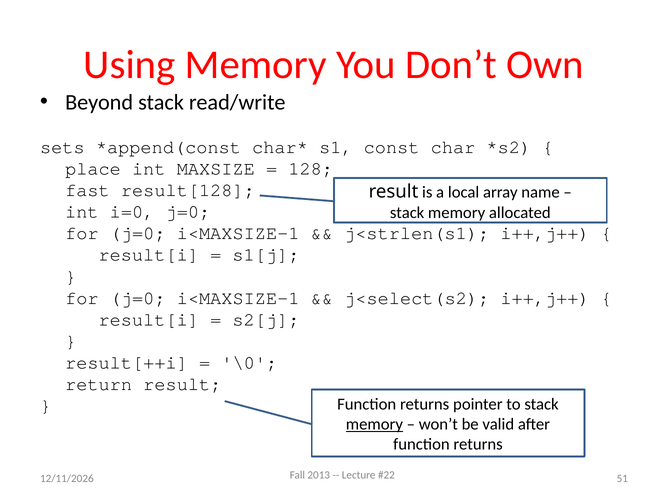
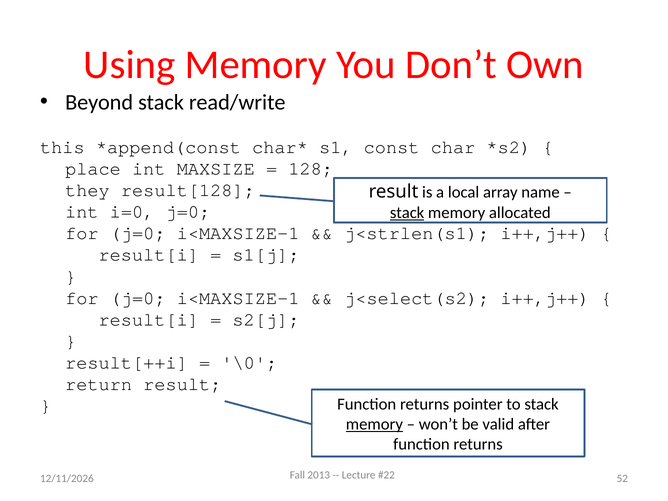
sets: sets -> this
fast: fast -> they
stack at (407, 213) underline: none -> present
51: 51 -> 52
